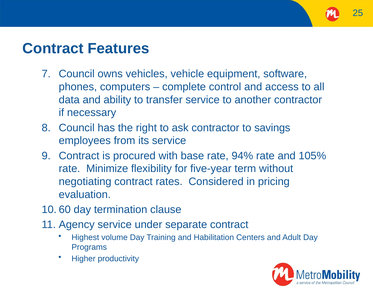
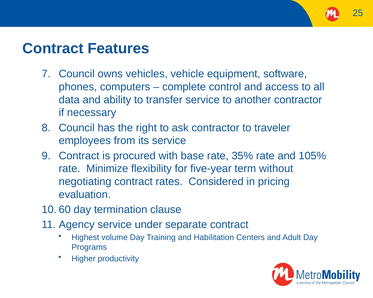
savings: savings -> traveler
94%: 94% -> 35%
